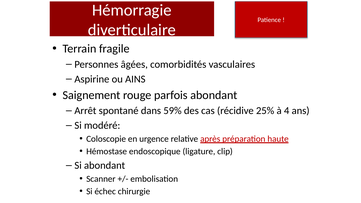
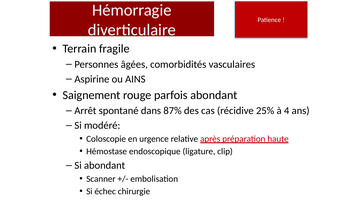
59%: 59% -> 87%
